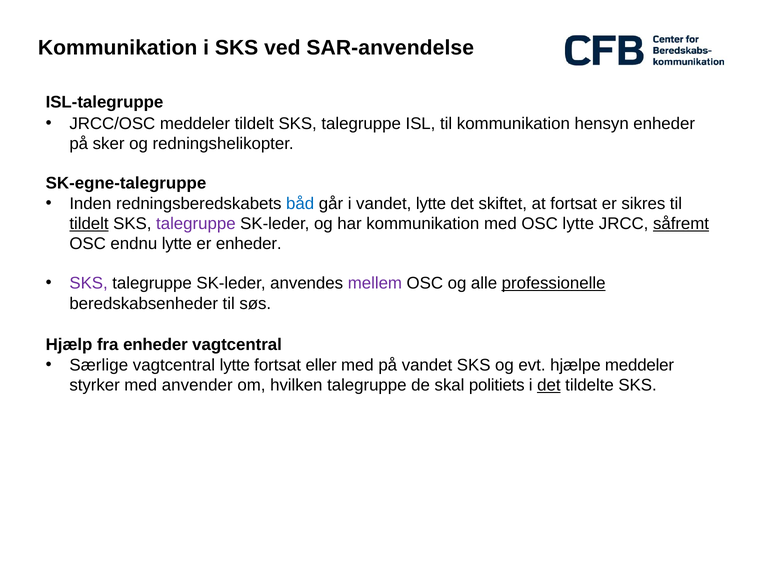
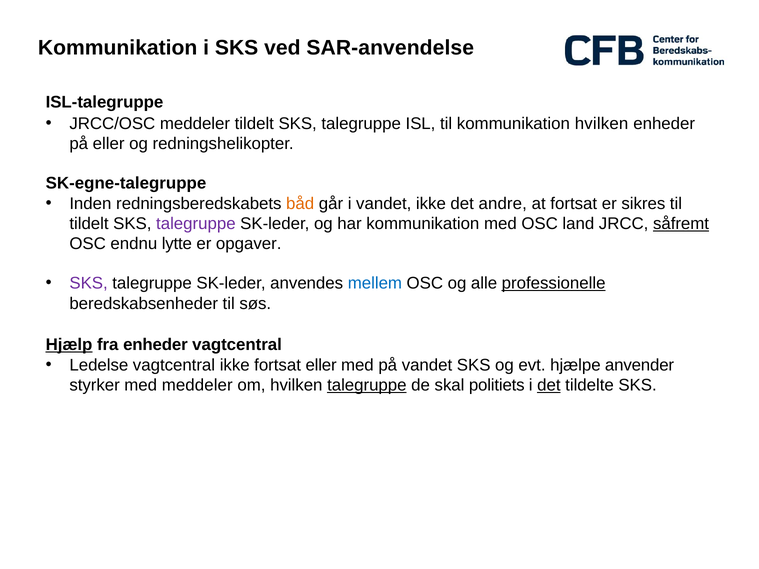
kommunikation hensyn: hensyn -> hvilken
på sker: sker -> eller
båd colour: blue -> orange
vandet lytte: lytte -> ikke
skiftet: skiftet -> andre
tildelt at (89, 224) underline: present -> none
OSC lytte: lytte -> land
er enheder: enheder -> opgaver
mellem colour: purple -> blue
Hjælp underline: none -> present
Særlige: Særlige -> Ledelse
vagtcentral lytte: lytte -> ikke
hjælpe meddeler: meddeler -> anvender
med anvender: anvender -> meddeler
talegruppe at (367, 385) underline: none -> present
